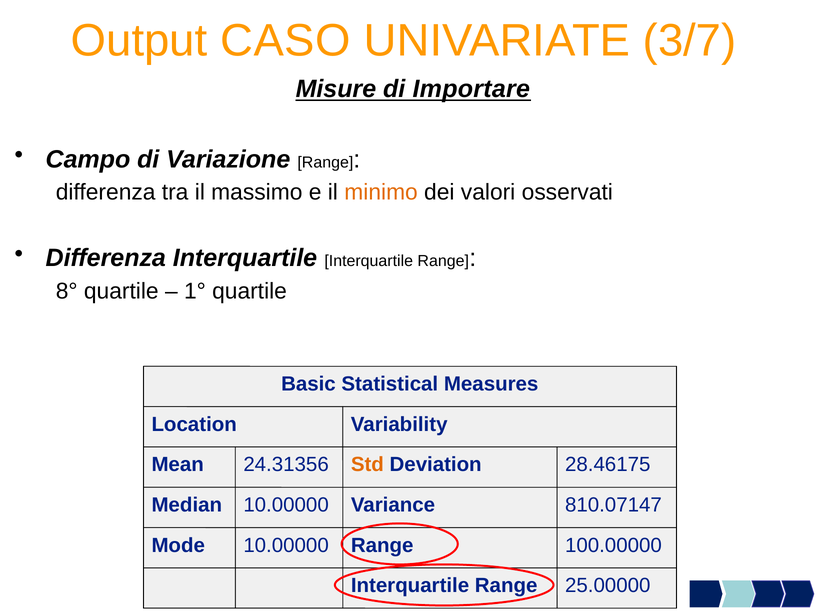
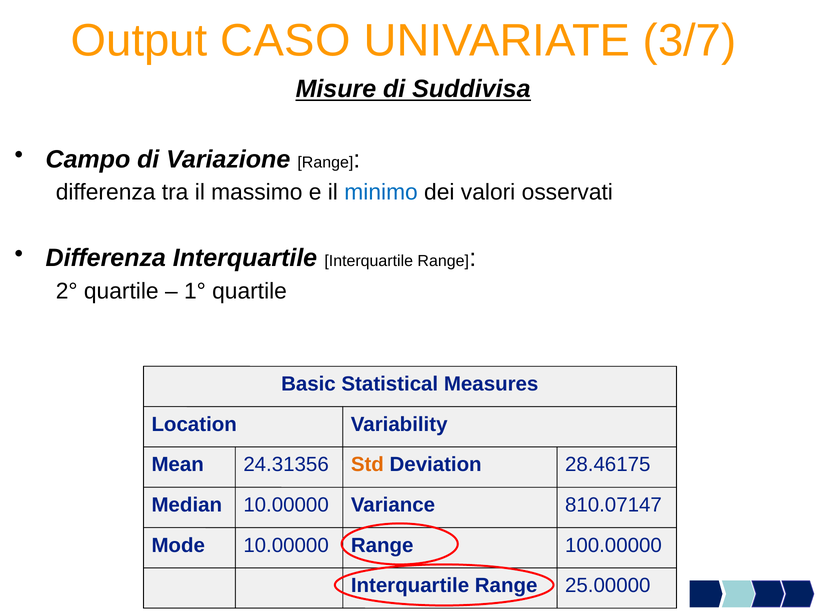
Importare: Importare -> Suddivisa
minimo colour: orange -> blue
8°: 8° -> 2°
